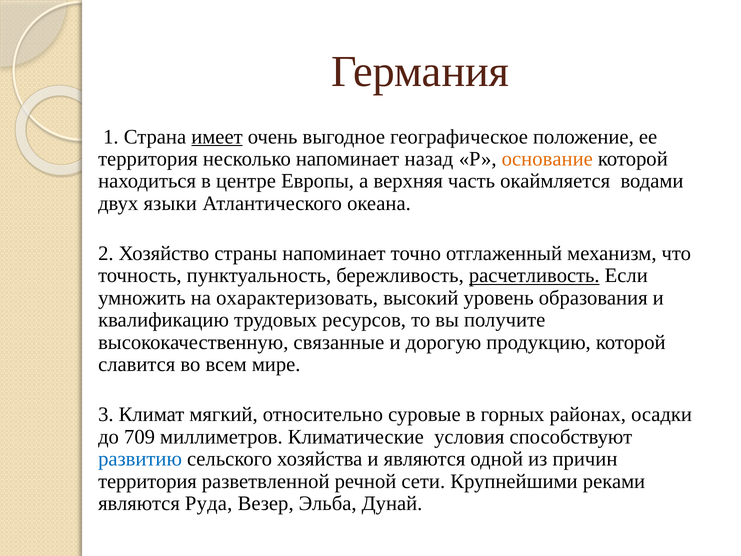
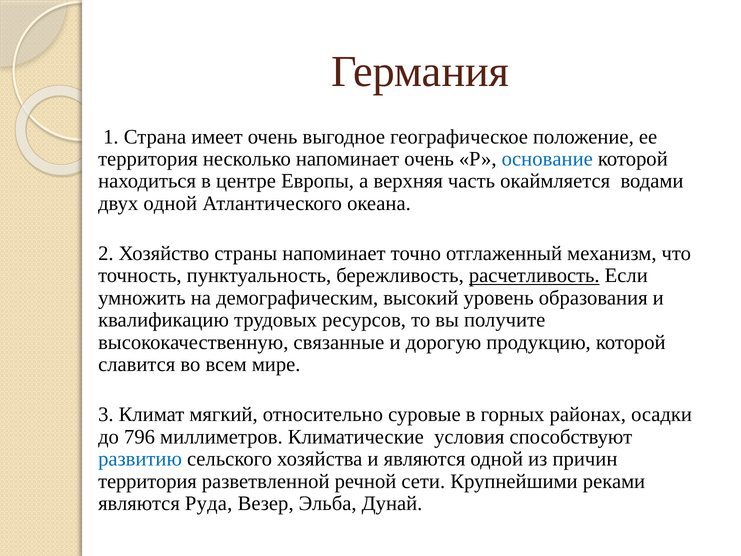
имеет underline: present -> none
напоминает назад: назад -> очень
основание colour: orange -> blue
двух языки: языки -> одной
охарактеризовать: охарактеризовать -> демографическим
709: 709 -> 796
